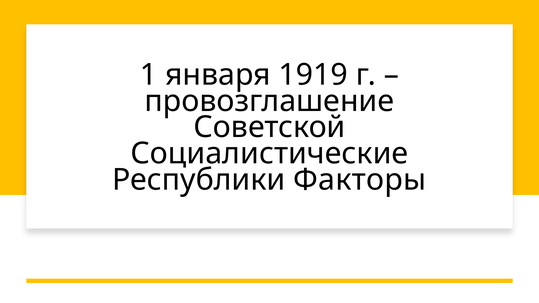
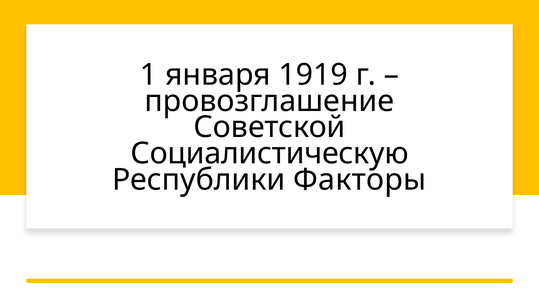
Социалистические: Социалистические -> Социалистическую
